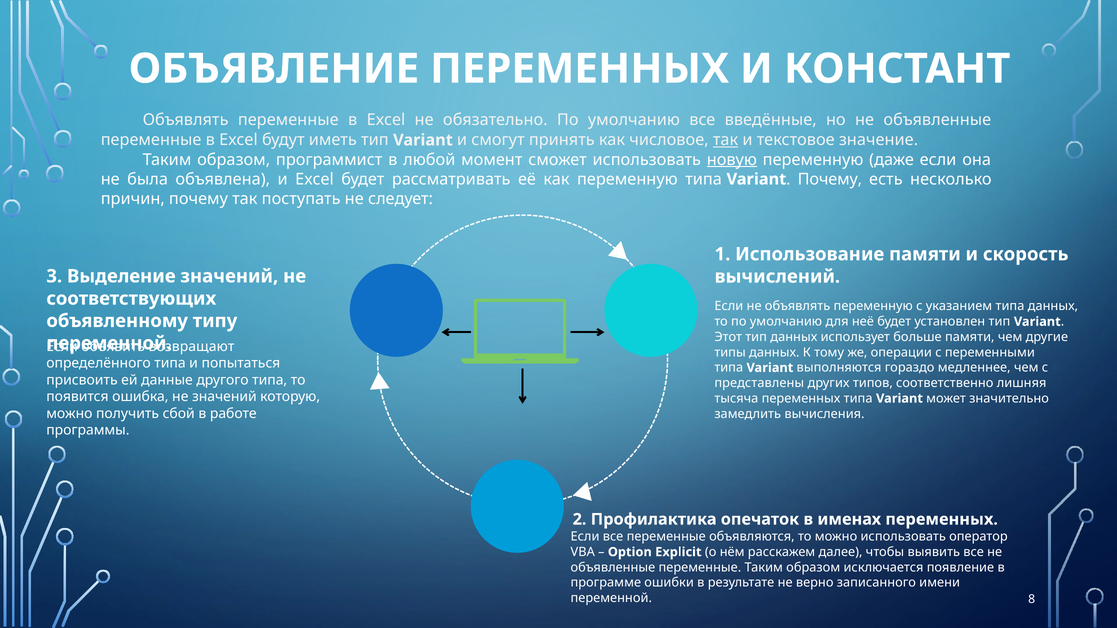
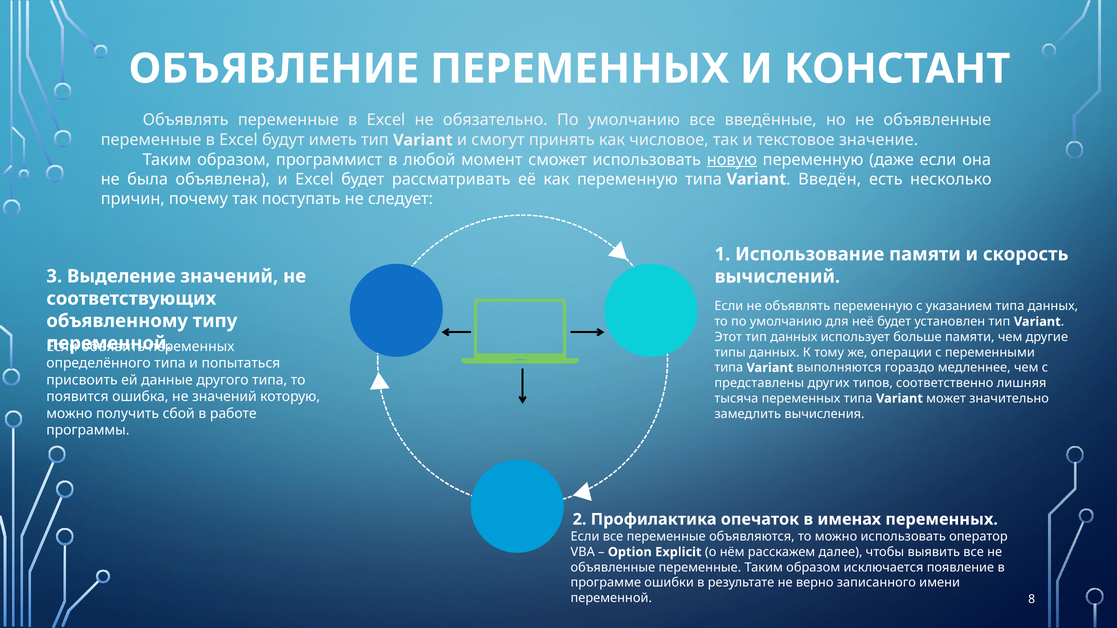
так at (726, 140) underline: present -> none
Variant Почему: Почему -> Введён
возвращают at (191, 347): возвращают -> переменных
